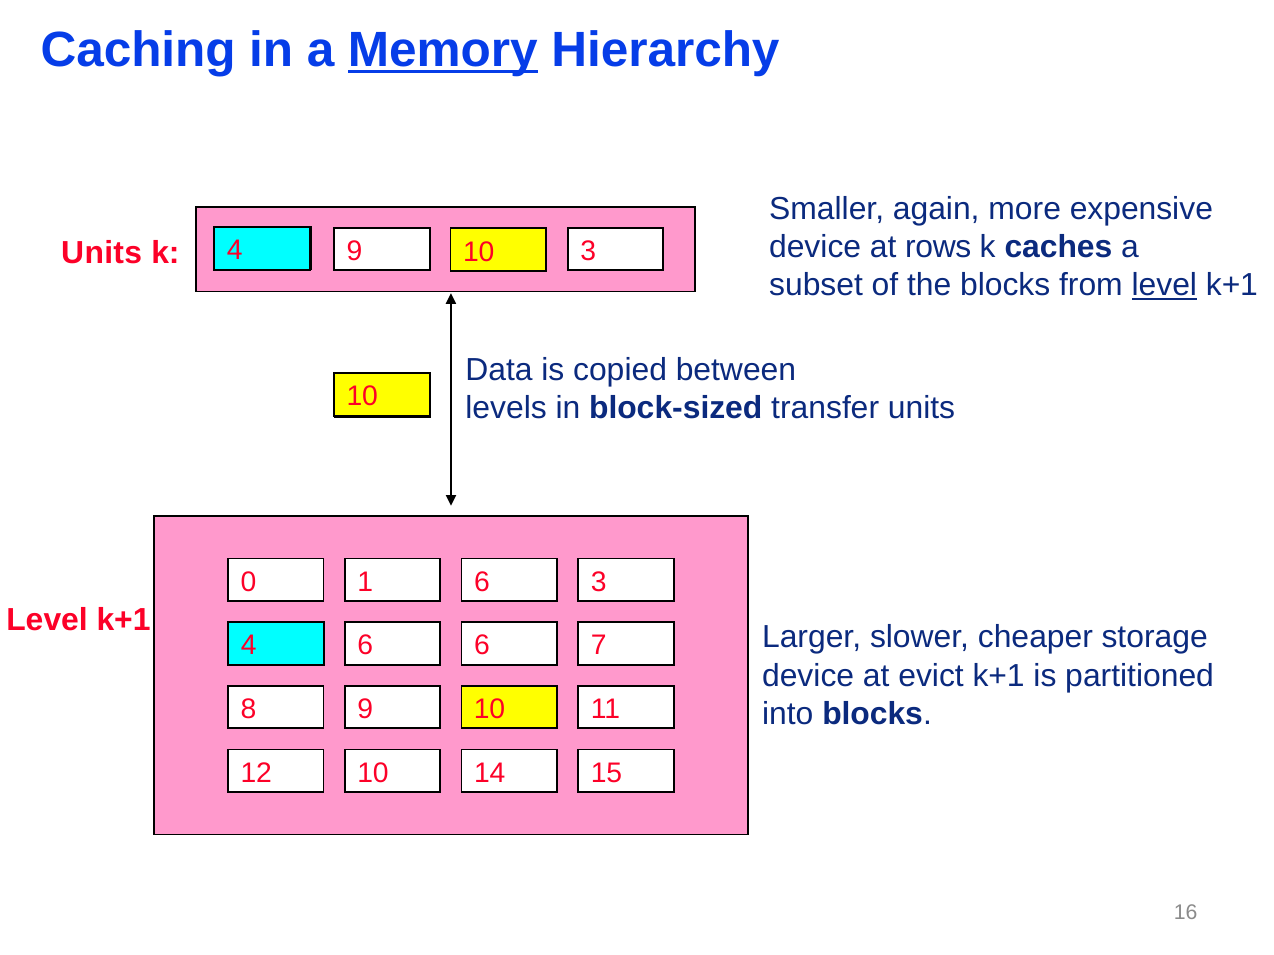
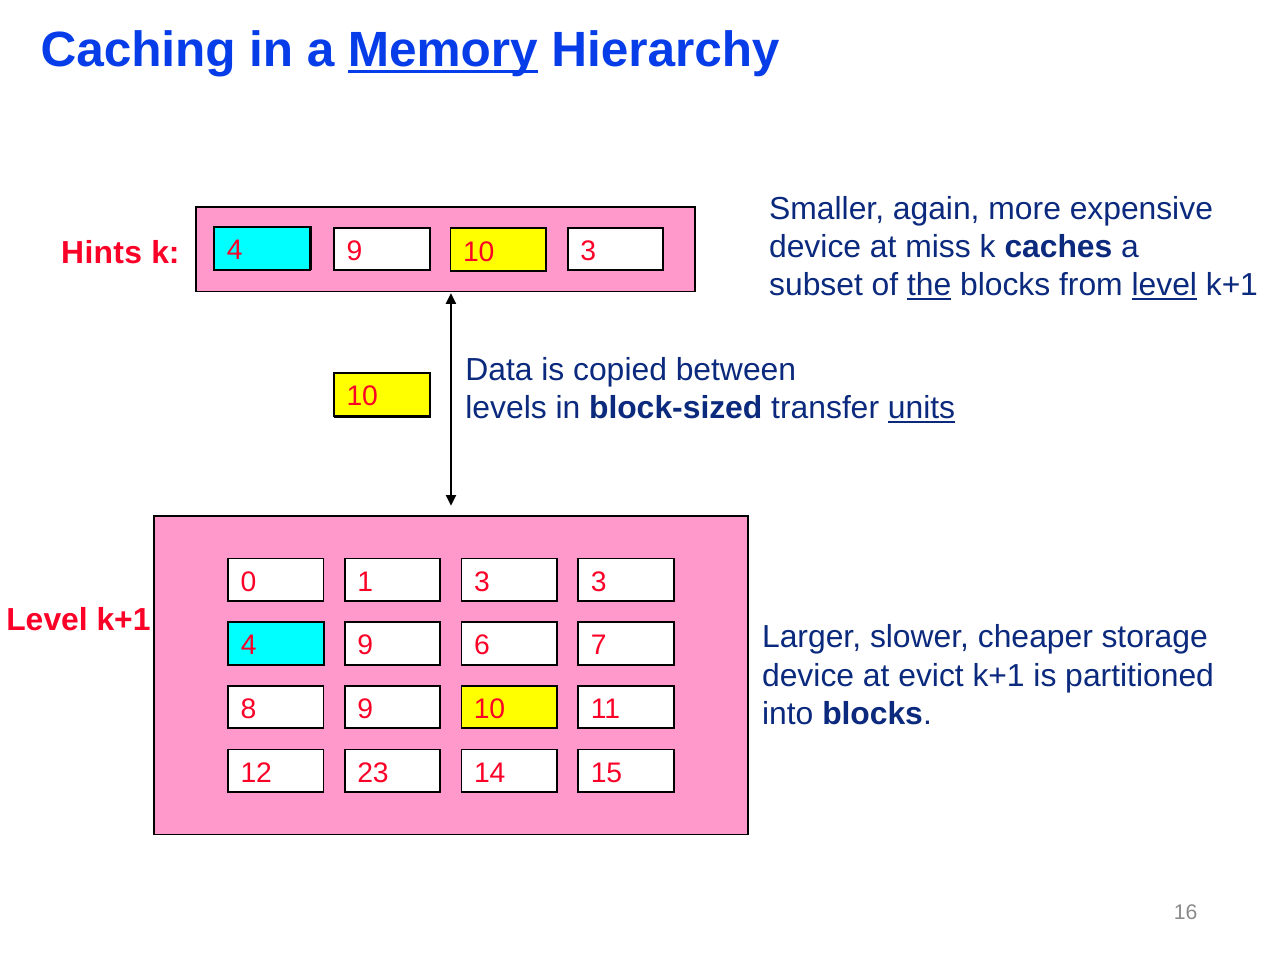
rows: rows -> miss
Units at (102, 253): Units -> Hints
the underline: none -> present
units at (921, 408) underline: none -> present
1 6: 6 -> 3
6 at (365, 646): 6 -> 9
12 10: 10 -> 23
